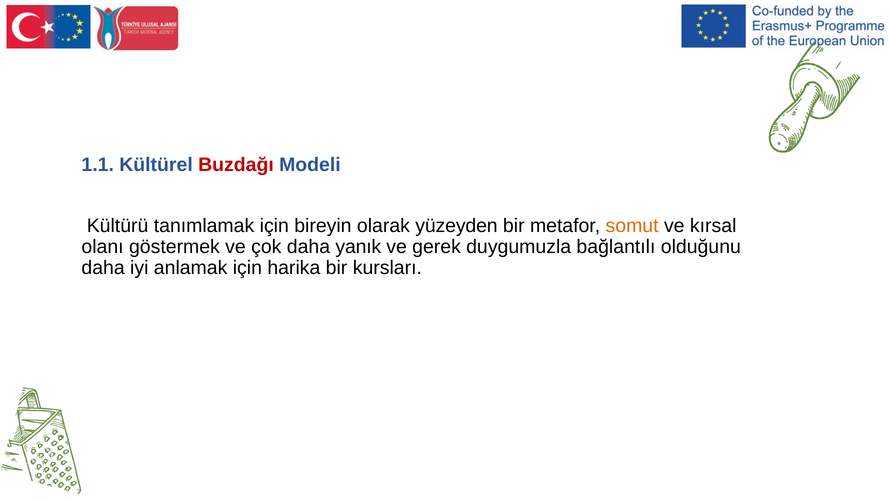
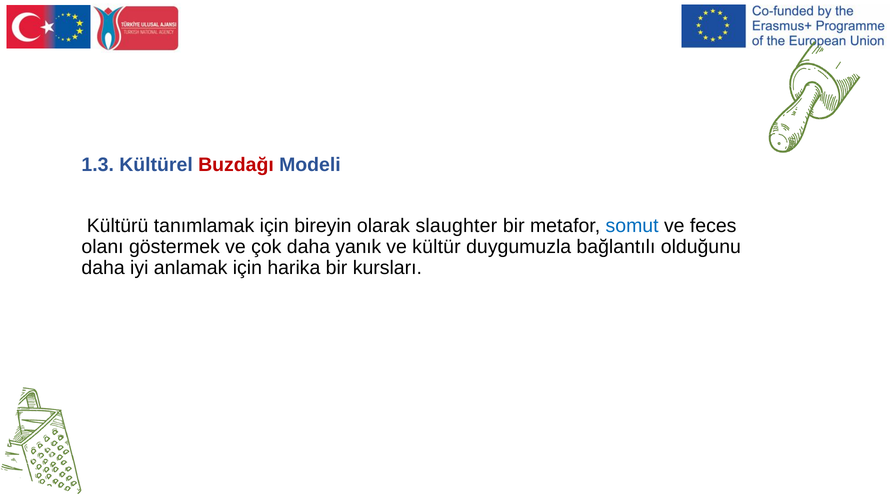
1.1: 1.1 -> 1.3
yüzeyden: yüzeyden -> slaughter
somut colour: orange -> blue
kırsal: kırsal -> feces
gerek: gerek -> kültür
